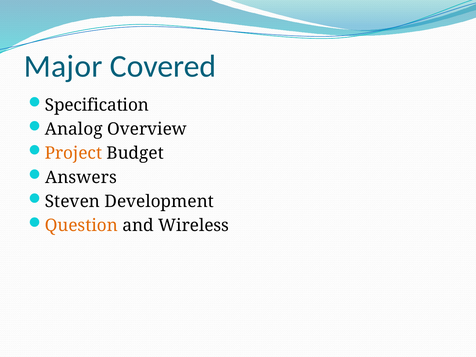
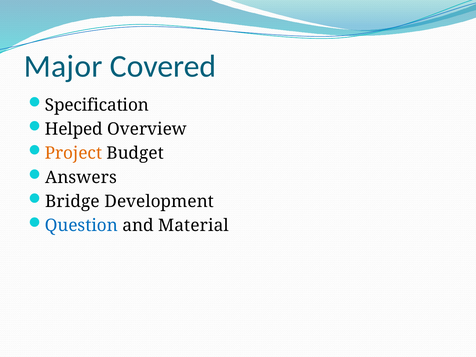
Analog: Analog -> Helped
Steven: Steven -> Bridge
Question colour: orange -> blue
Wireless: Wireless -> Material
